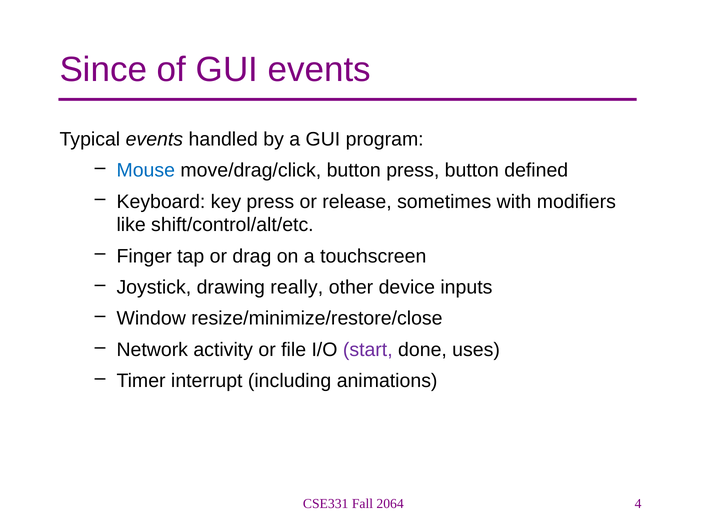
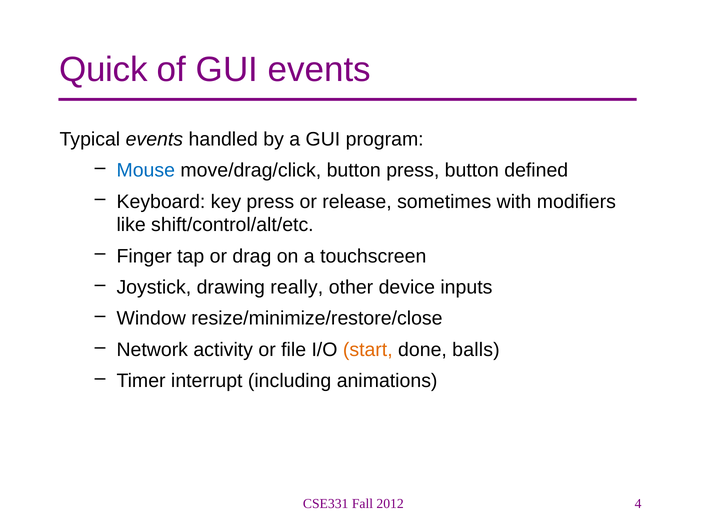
Since: Since -> Quick
start colour: purple -> orange
uses: uses -> balls
2064: 2064 -> 2012
